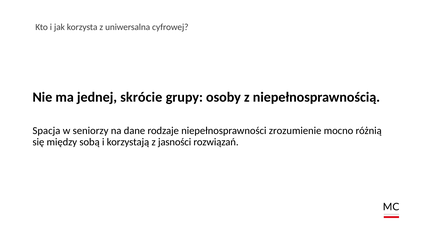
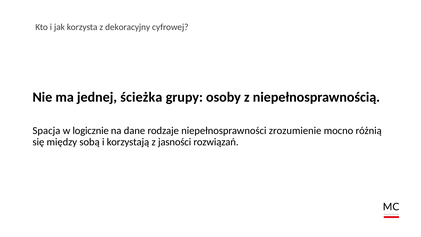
uniwersalna: uniwersalna -> dekoracyjny
skrócie: skrócie -> ścieżka
seniorzy: seniorzy -> logicznie
